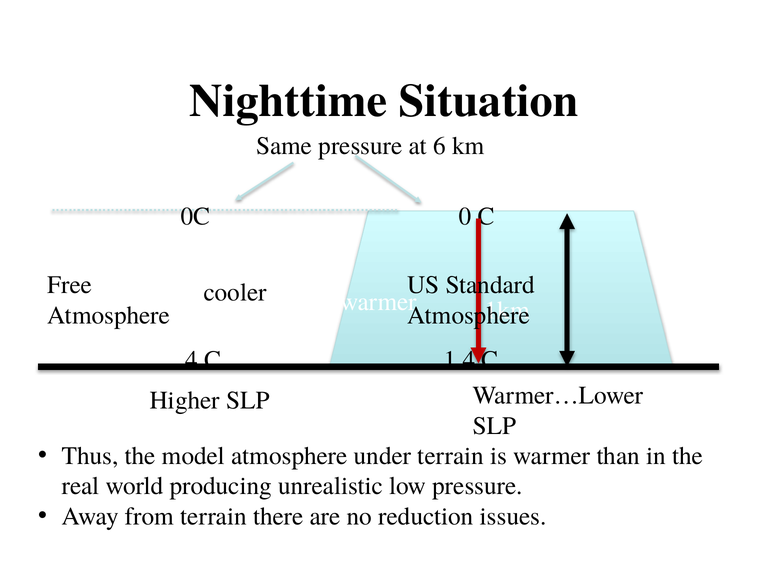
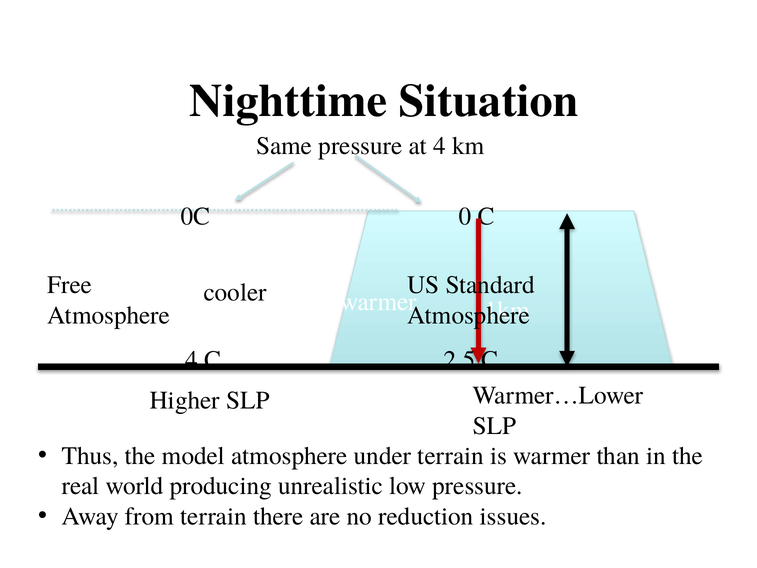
6 at (440, 146): 6 -> 4
1.4: 1.4 -> 2.5
